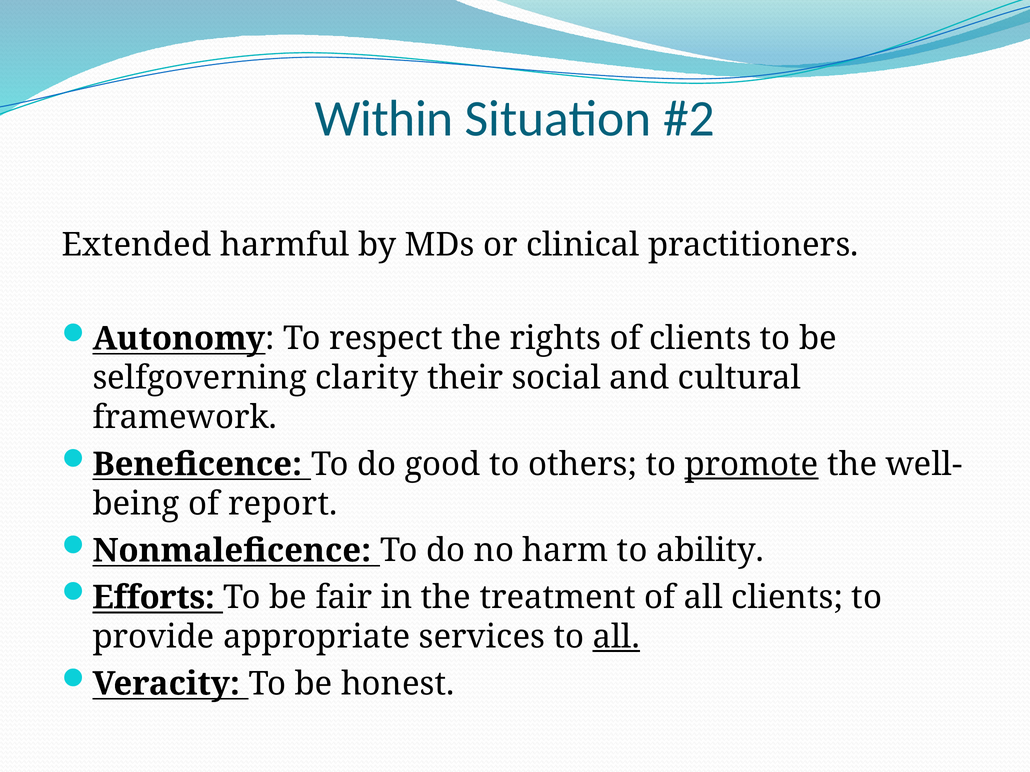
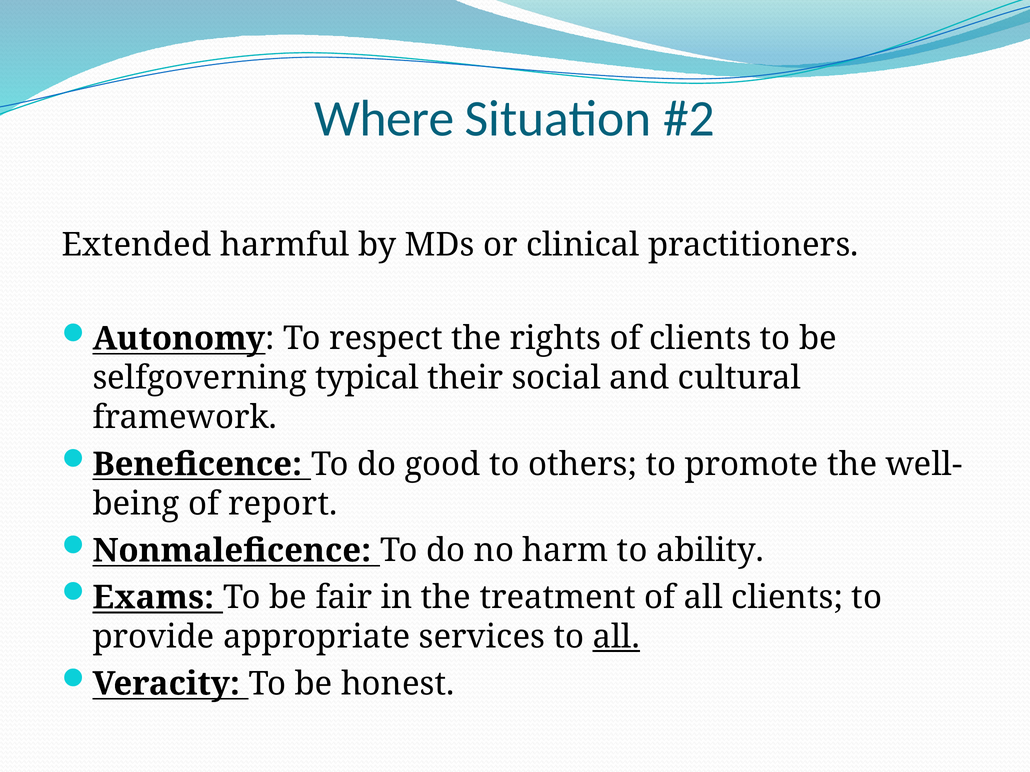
Within: Within -> Where
clarity: clarity -> typical
promote underline: present -> none
Efforts: Efforts -> Exams
